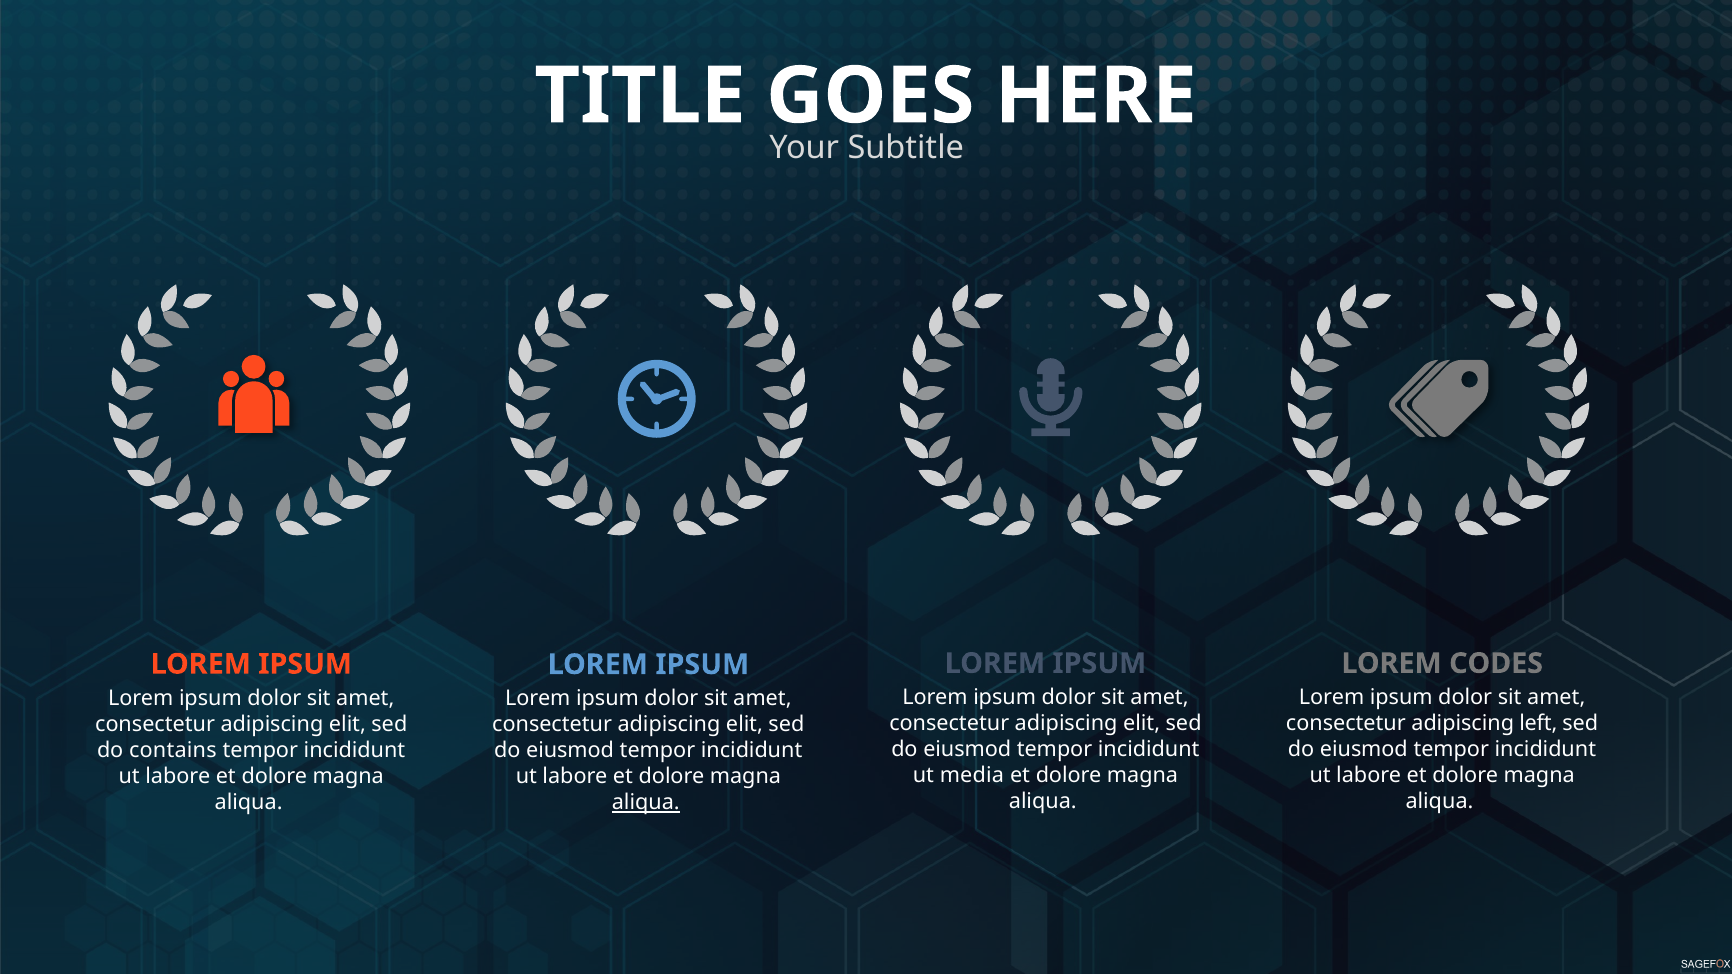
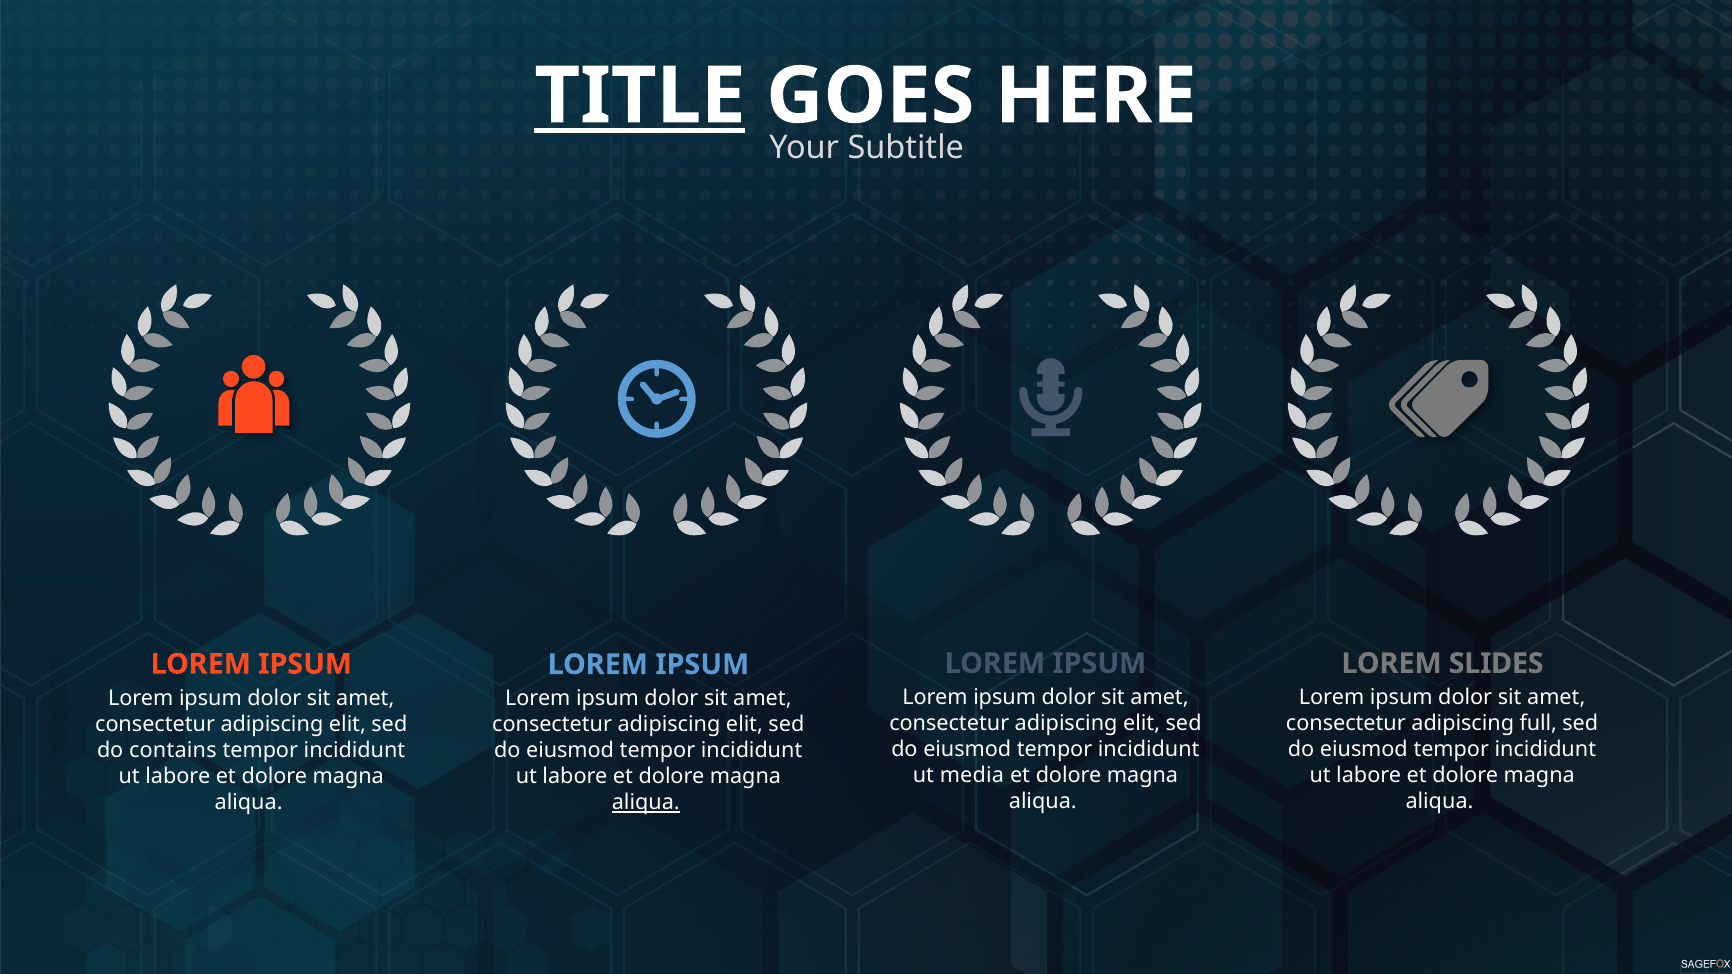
TITLE underline: none -> present
CODES: CODES -> SLIDES
left: left -> full
